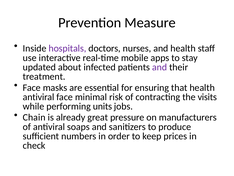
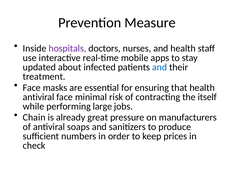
and at (160, 67) colour: purple -> blue
visits: visits -> itself
units: units -> large
